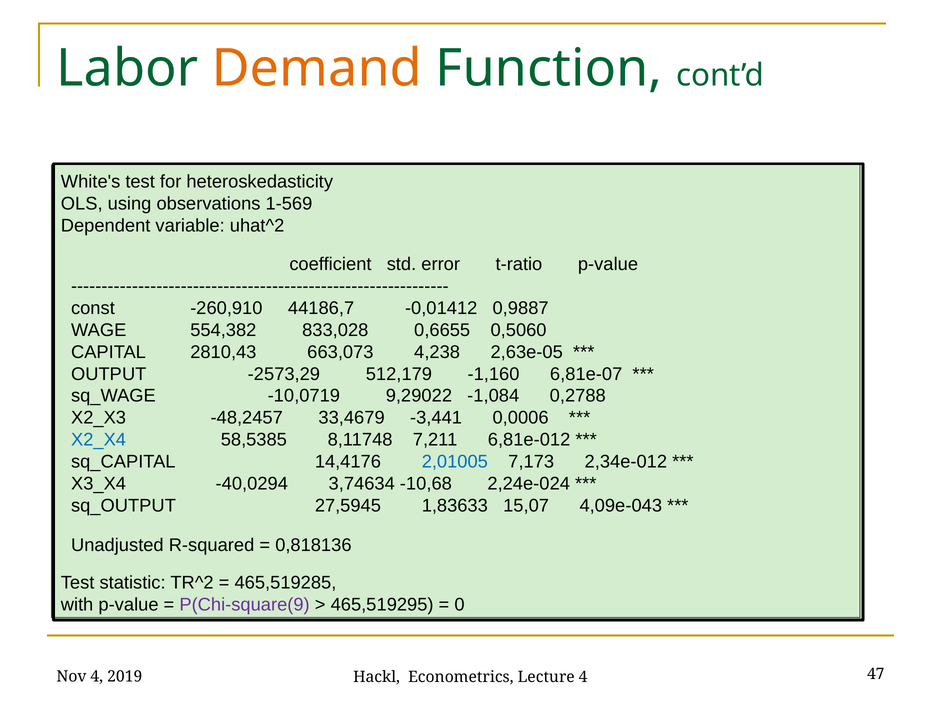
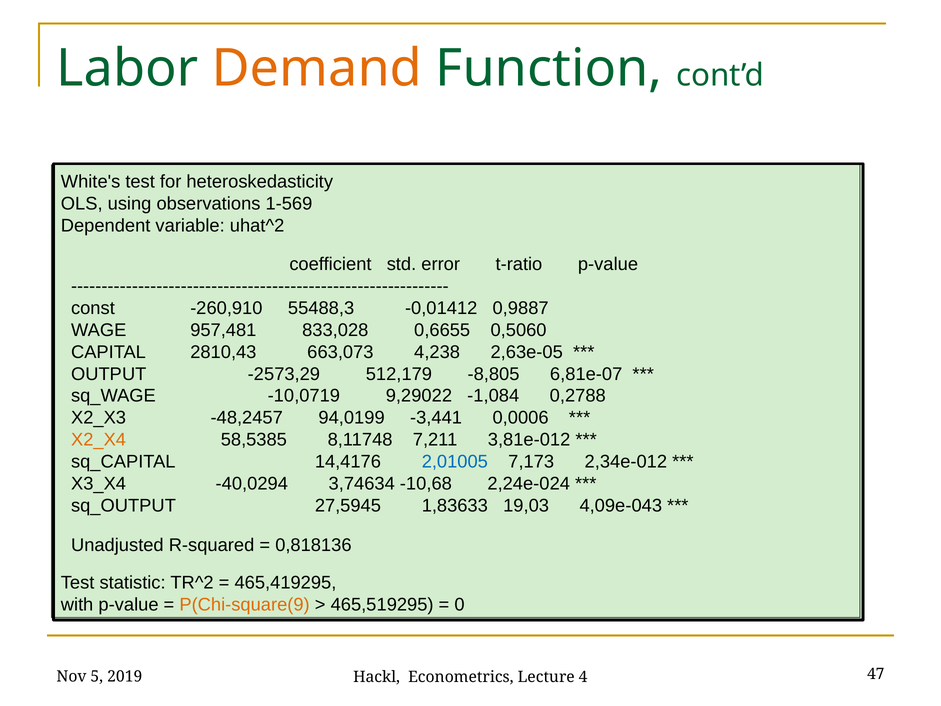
44186,7: 44186,7 -> 55488,3
554,382: 554,382 -> 957,481
-1,160: -1,160 -> -8,805
33,4679: 33,4679 -> 94,0199
X2_X4 colour: blue -> orange
6,81e-012: 6,81e-012 -> 3,81e-012
15,07: 15,07 -> 19,03
465,519285: 465,519285 -> 465,419295
P(Chi-square(9 colour: purple -> orange
Nov 4: 4 -> 5
